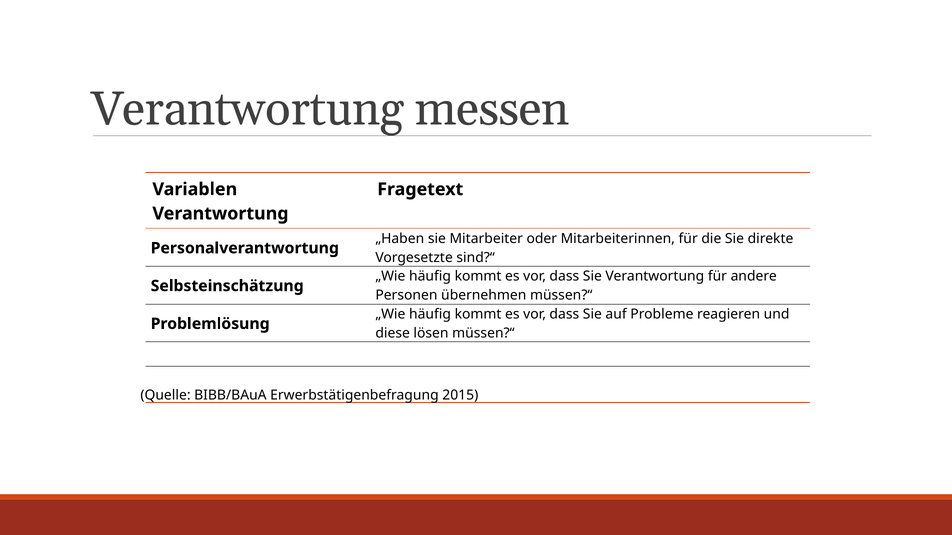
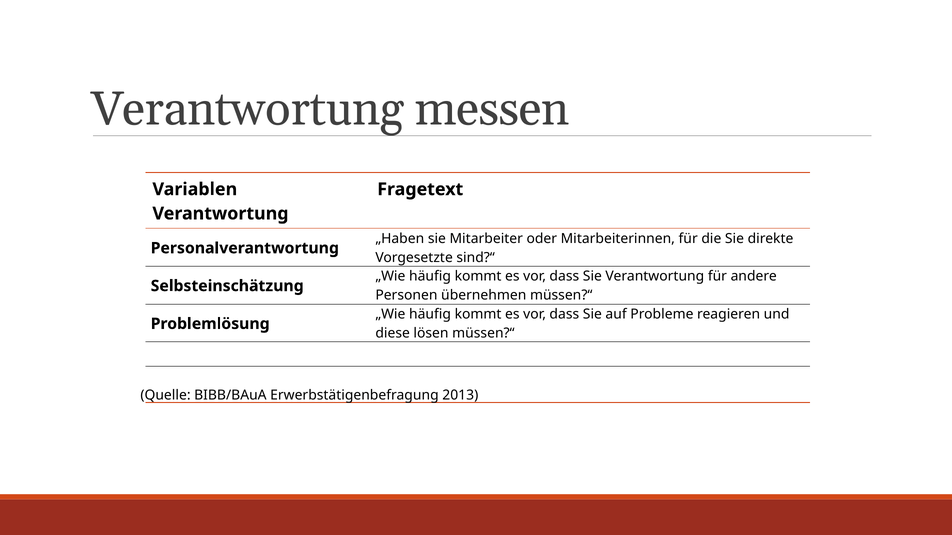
2015: 2015 -> 2013
